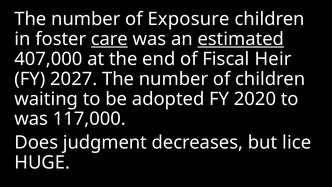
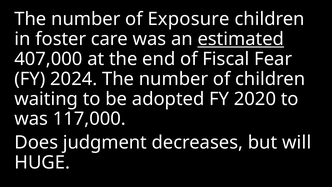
care underline: present -> none
Heir: Heir -> Fear
2027: 2027 -> 2024
lice: lice -> will
